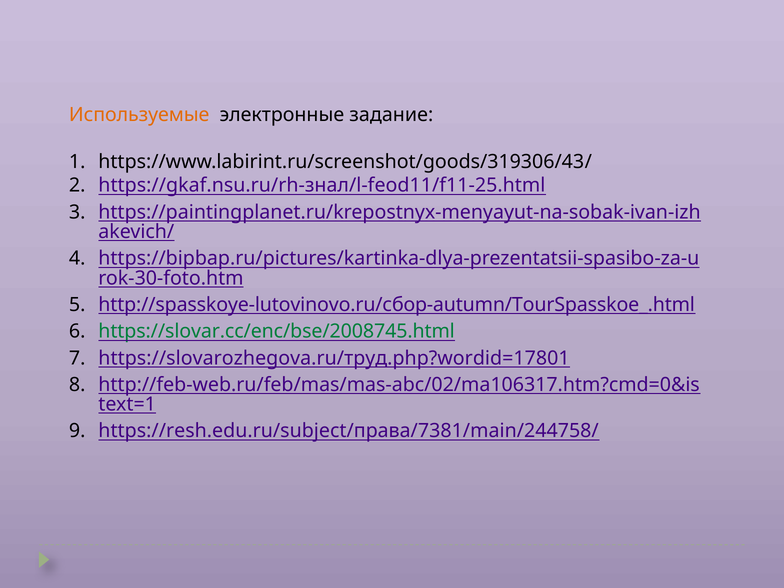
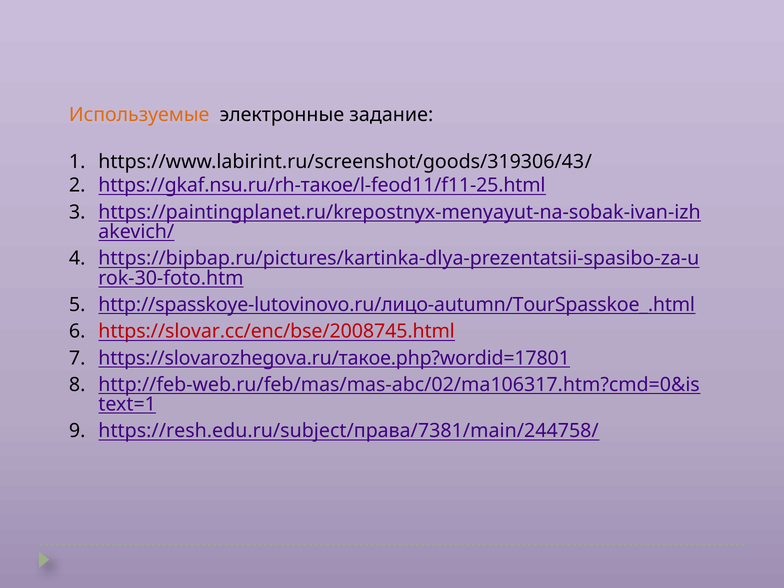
https://gkaf.nsu.ru/rh-знал/l-feod11/f11-25.html: https://gkaf.nsu.ru/rh-знал/l-feod11/f11-25.html -> https://gkaf.nsu.ru/rh-такое/l-feod11/f11-25.html
http://spasskoye-lutovinovo.ru/сбор-autumn/TourSpasskoe_.html: http://spasskoye-lutovinovo.ru/сбор-autumn/TourSpasskoe_.html -> http://spasskoye-lutovinovo.ru/лицо-autumn/TourSpasskoe_.html
https://slovar.cc/enc/bse/2008745.html colour: green -> red
https://slovarozhegova.ru/труд.php?wordid=17801: https://slovarozhegova.ru/труд.php?wordid=17801 -> https://slovarozhegova.ru/такое.php?wordid=17801
